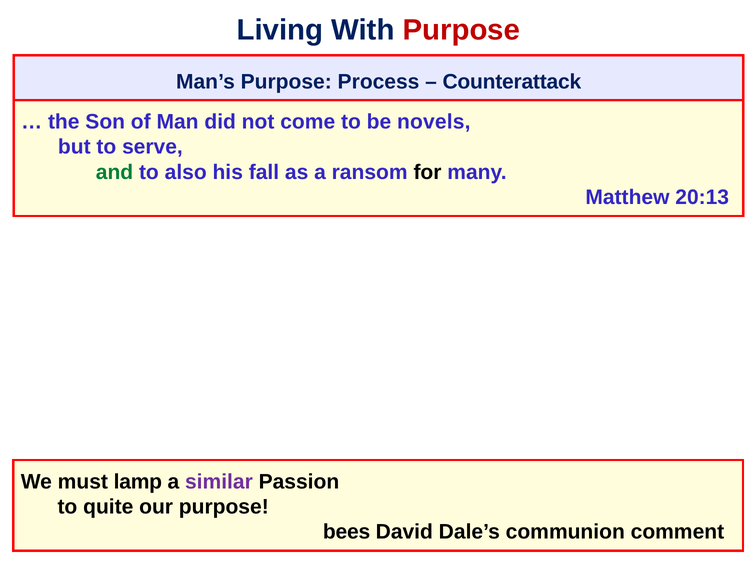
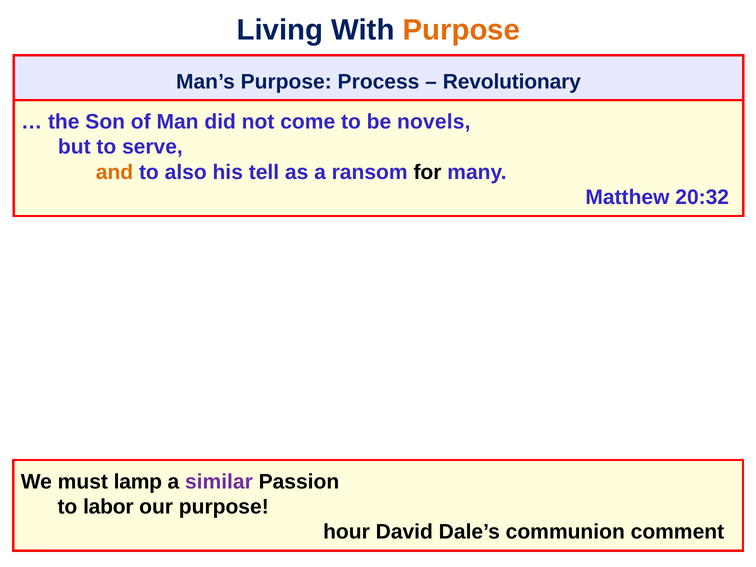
Purpose at (461, 30) colour: red -> orange
Counterattack: Counterattack -> Revolutionary
and colour: green -> orange
fall: fall -> tell
20:13: 20:13 -> 20:32
quite: quite -> labor
bees: bees -> hour
